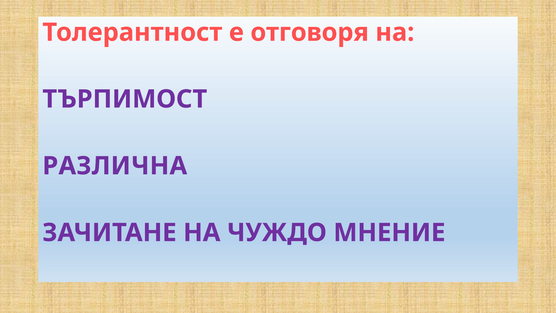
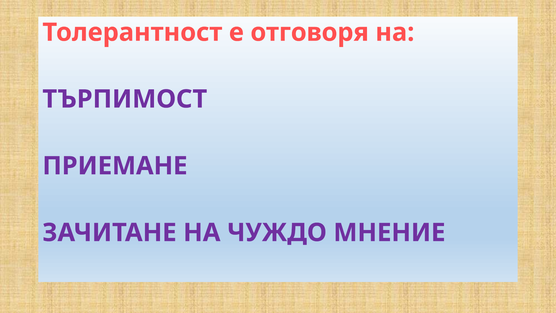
РАЗЛИЧНА: РАЗЛИЧНА -> ПРИЕМАНЕ
